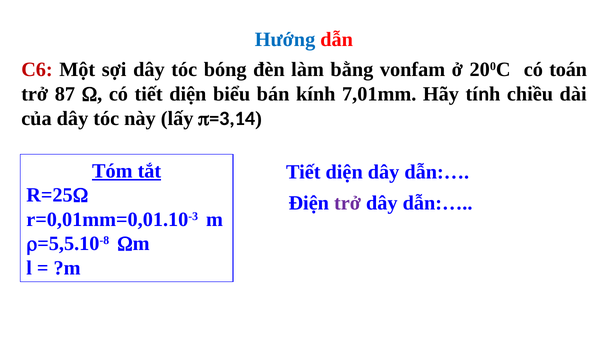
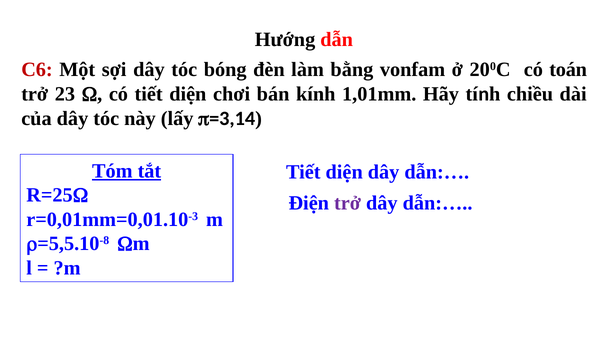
Hướng colour: blue -> black
87: 87 -> 23
biểu: biểu -> chơi
7,01mm: 7,01mm -> 1,01mm
